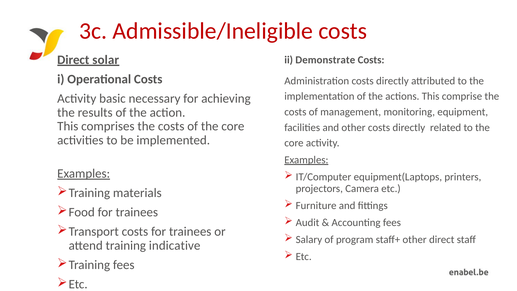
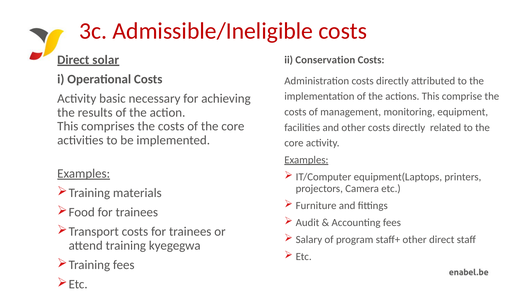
Demonstrate: Demonstrate -> Conservation
indicative: indicative -> kyegegwa
